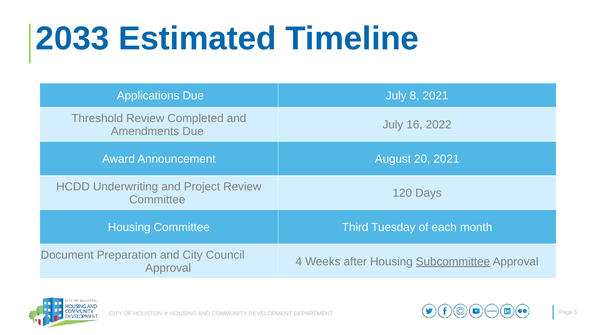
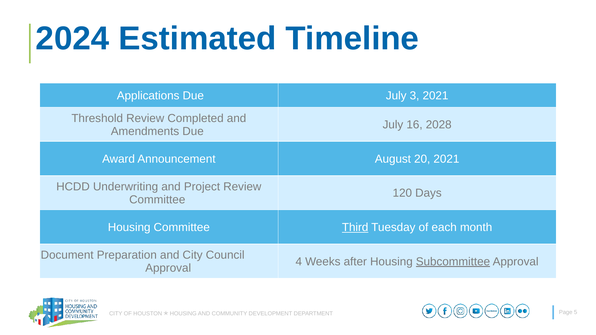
2033: 2033 -> 2024
8: 8 -> 3
2022: 2022 -> 2028
Third underline: none -> present
